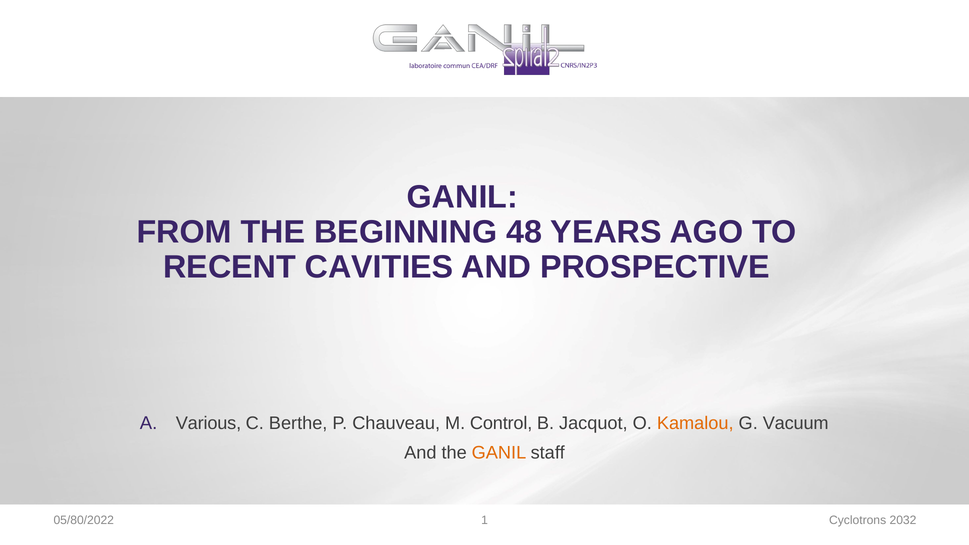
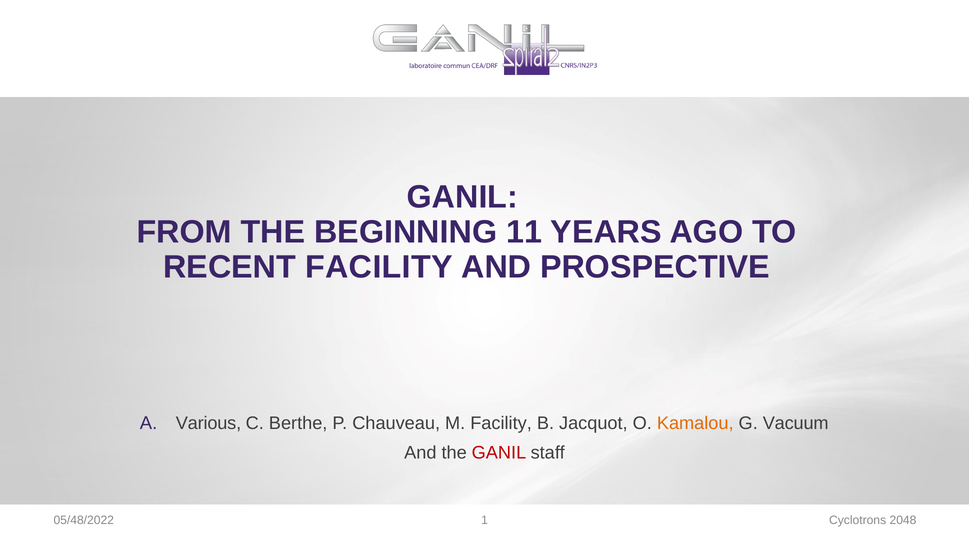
48: 48 -> 11
RECENT CAVITIES: CAVITIES -> FACILITY
M Control: Control -> Facility
GANIL at (499, 453) colour: orange -> red
05/80/2022: 05/80/2022 -> 05/48/2022
2032: 2032 -> 2048
